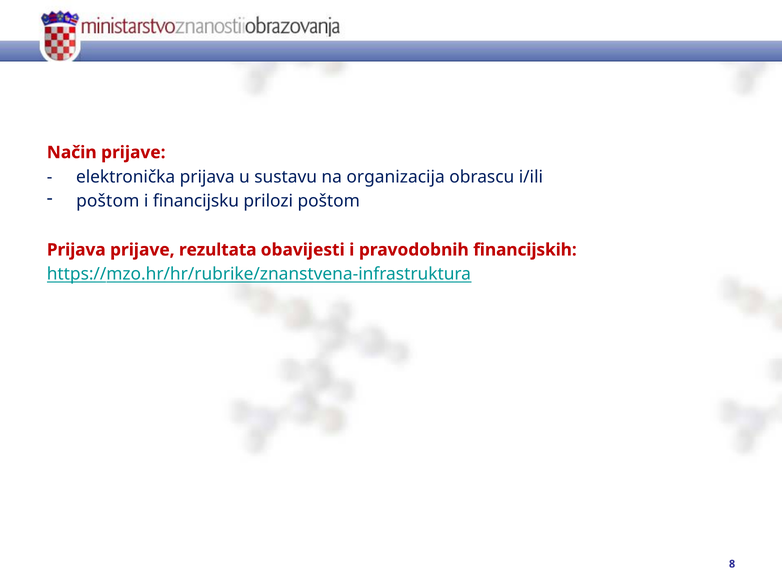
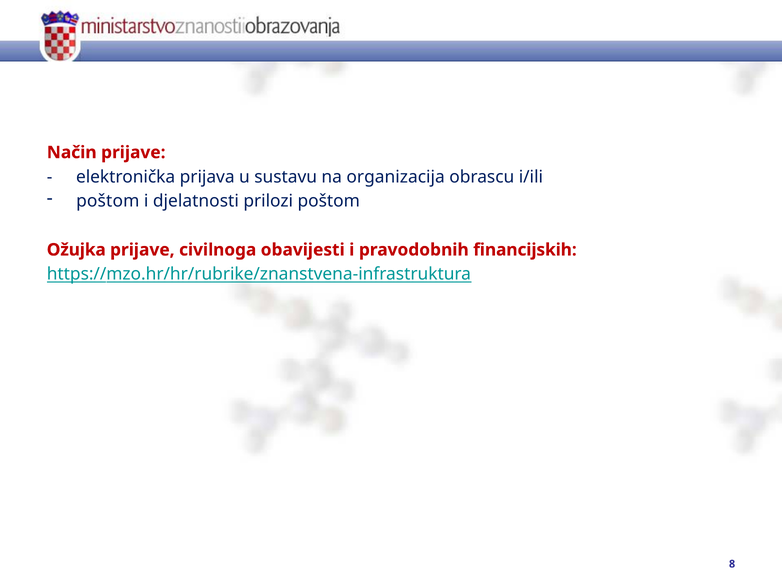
financijsku: financijsku -> djelatnosti
Prijava at (76, 250): Prijava -> Ožujka
rezultata: rezultata -> civilnoga
